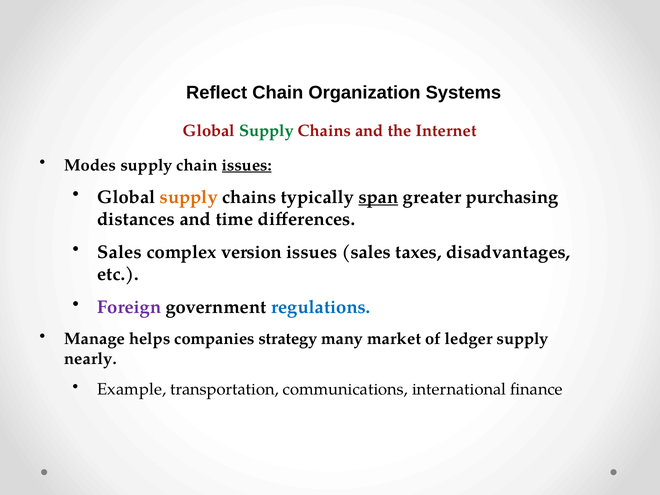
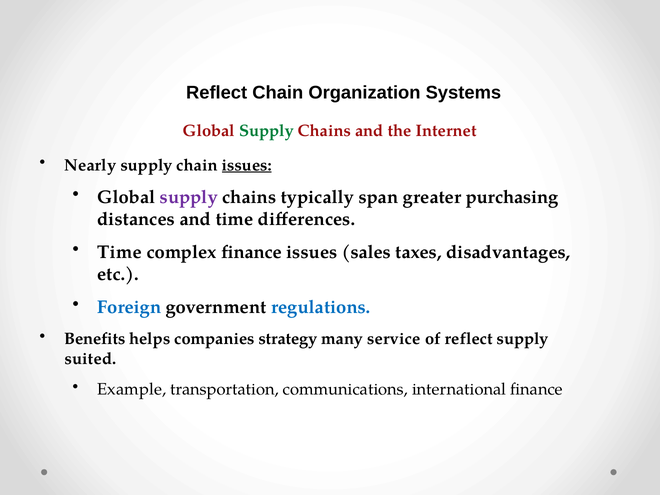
Modes: Modes -> Nearly
supply at (189, 197) colour: orange -> purple
span underline: present -> none
Sales at (120, 252): Sales -> Time
complex version: version -> finance
Foreign colour: purple -> blue
Manage: Manage -> Benefits
market: market -> service
of ledger: ledger -> reflect
nearly: nearly -> suited
